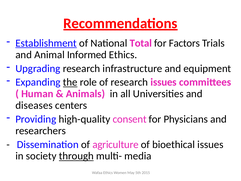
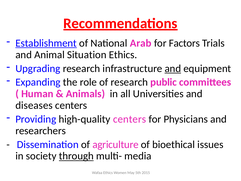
Total: Total -> Arab
Informed: Informed -> Situation
and at (173, 68) underline: none -> present
the underline: present -> none
research issues: issues -> public
high-quality consent: consent -> centers
